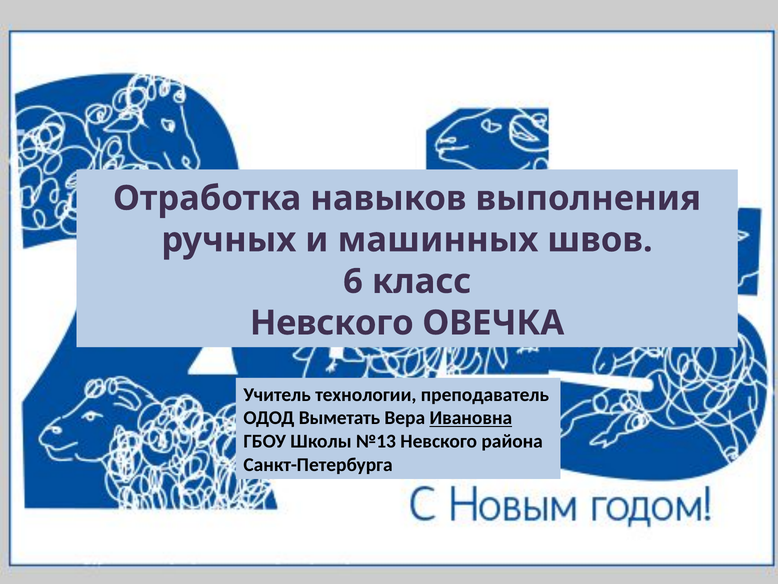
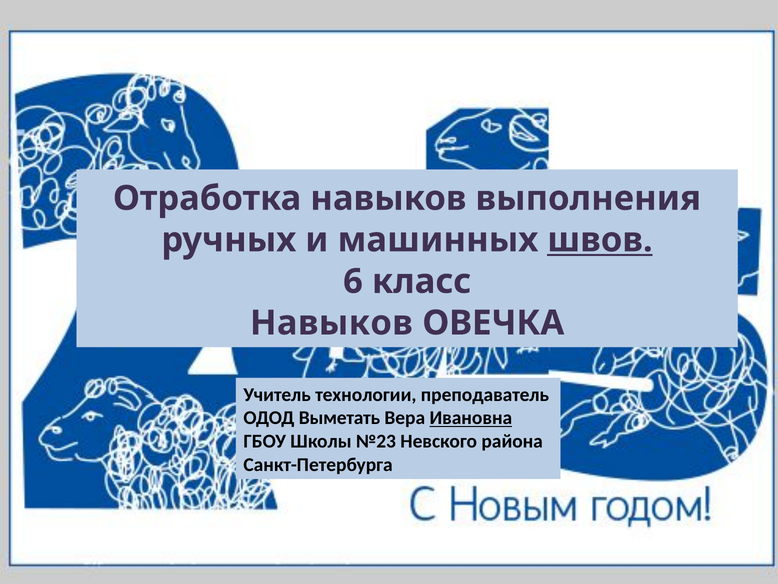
швов underline: none -> present
Невского at (332, 323): Невского -> Навыков
№13: №13 -> №23
